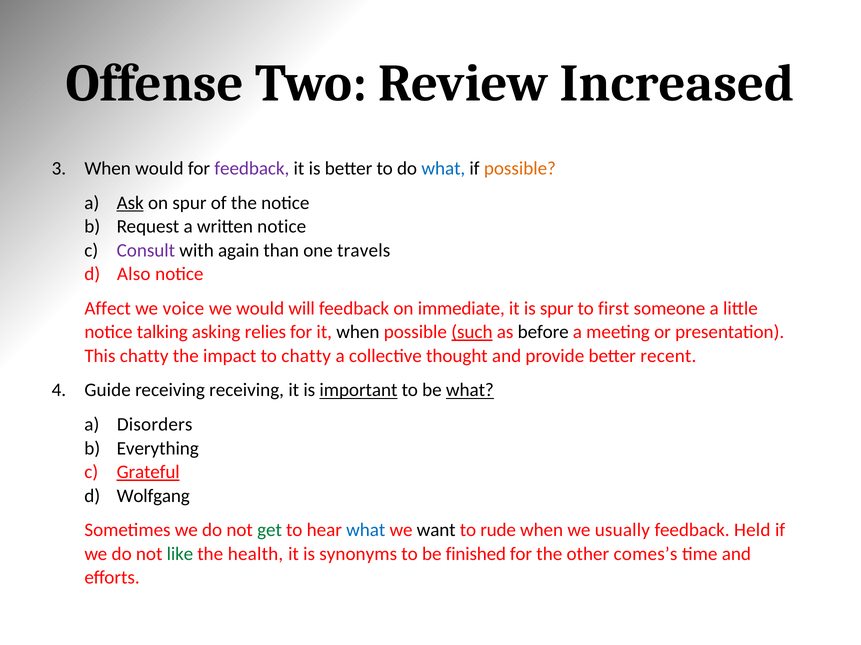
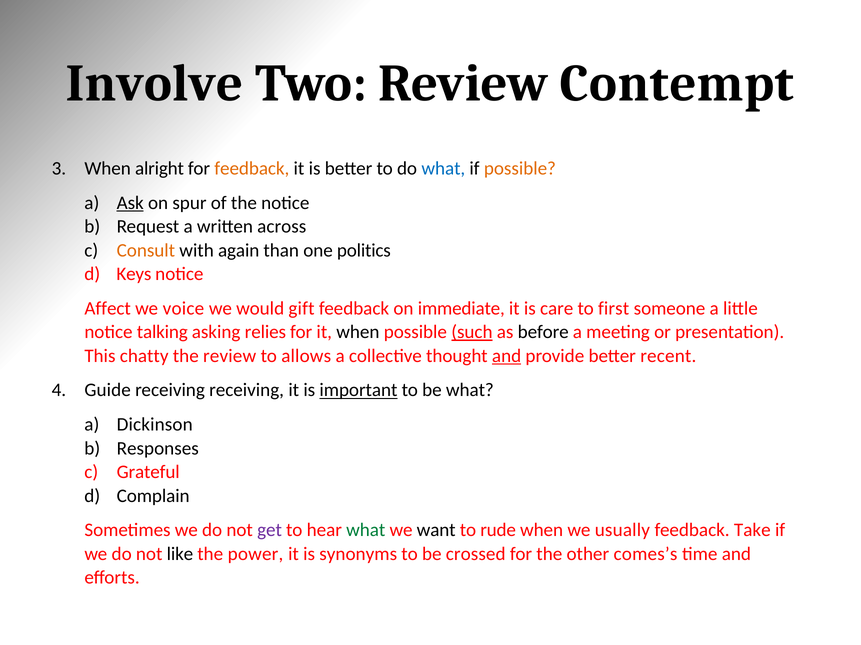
Offense: Offense -> Involve
Increased: Increased -> Contempt
When would: would -> alright
feedback at (252, 169) colour: purple -> orange
written notice: notice -> across
Consult colour: purple -> orange
travels: travels -> politics
Also: Also -> Keys
will: will -> gift
is spur: spur -> care
the impact: impact -> review
to chatty: chatty -> allows
and at (507, 356) underline: none -> present
what at (470, 391) underline: present -> none
Disorders: Disorders -> Dickinson
Everything: Everything -> Responses
Grateful underline: present -> none
Wolfgang: Wolfgang -> Complain
get colour: green -> purple
what at (366, 531) colour: blue -> green
Held: Held -> Take
like colour: green -> black
health: health -> power
finished: finished -> crossed
